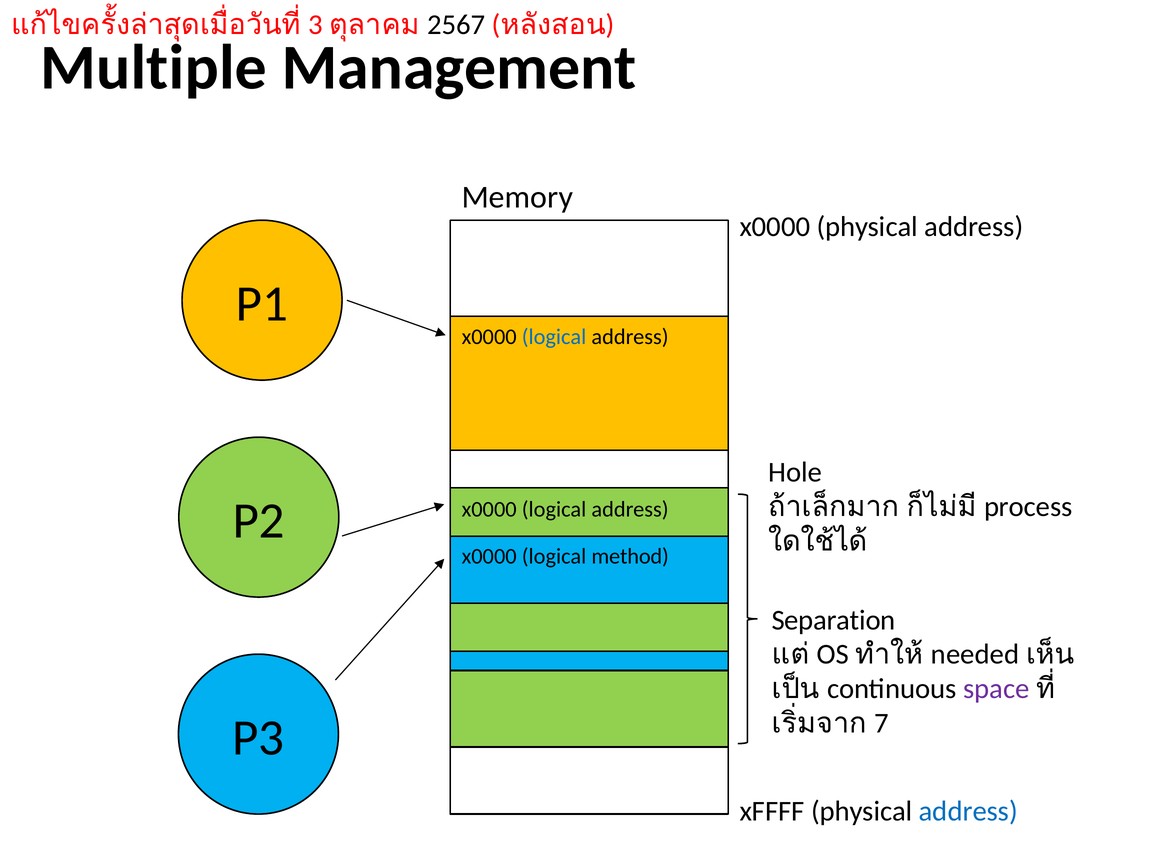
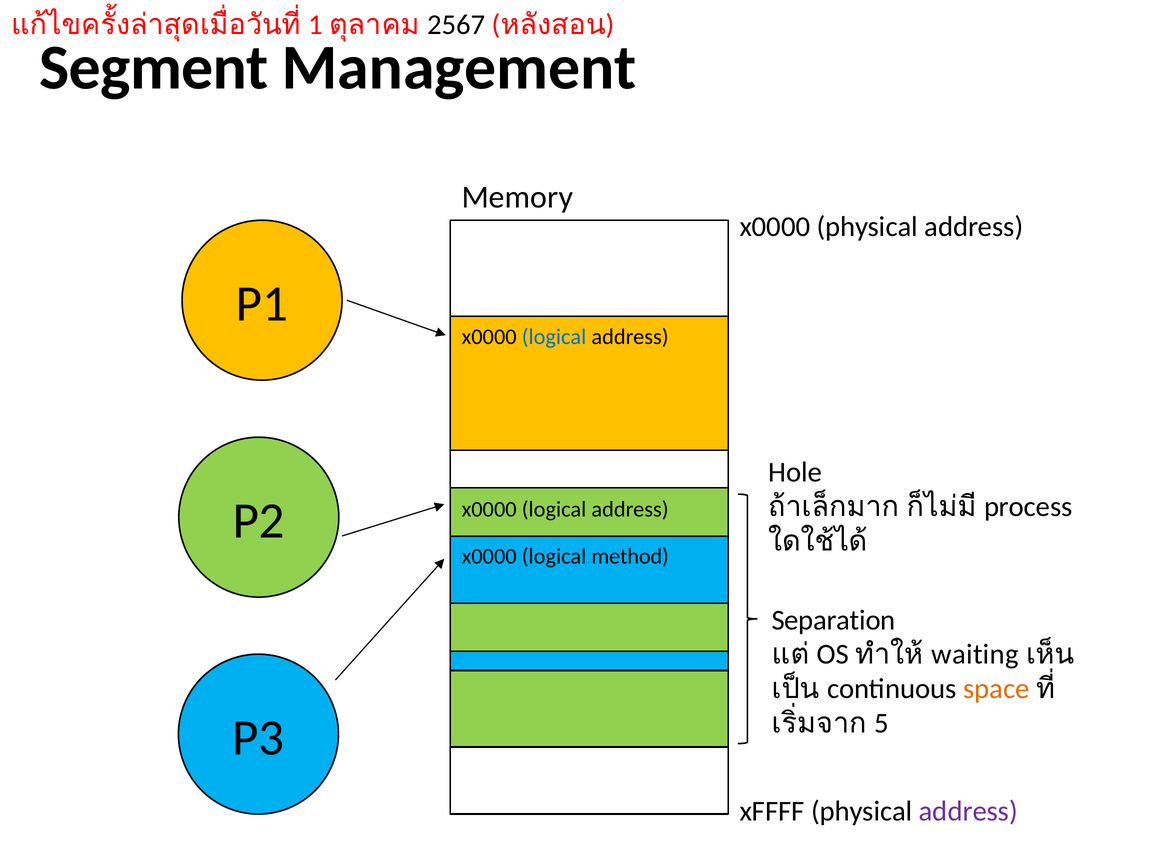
3: 3 -> 1
Multiple: Multiple -> Segment
needed: needed -> waiting
space colour: purple -> orange
7: 7 -> 5
address at (968, 812) colour: blue -> purple
